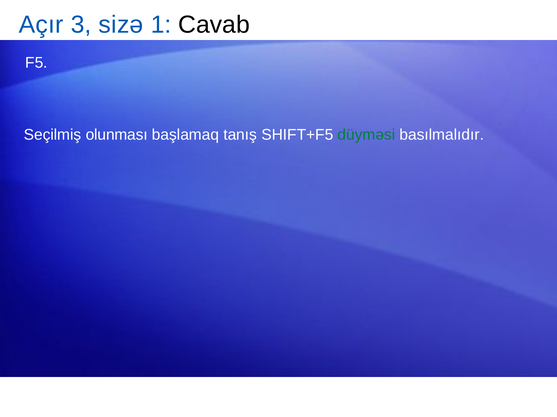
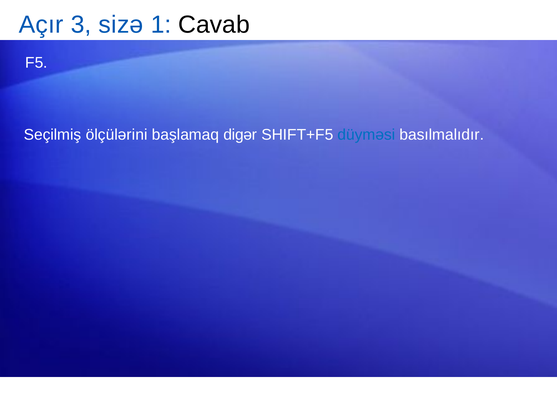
olunması: olunması -> ölçülərini
tanış: tanış -> digər
düyməsi colour: green -> blue
